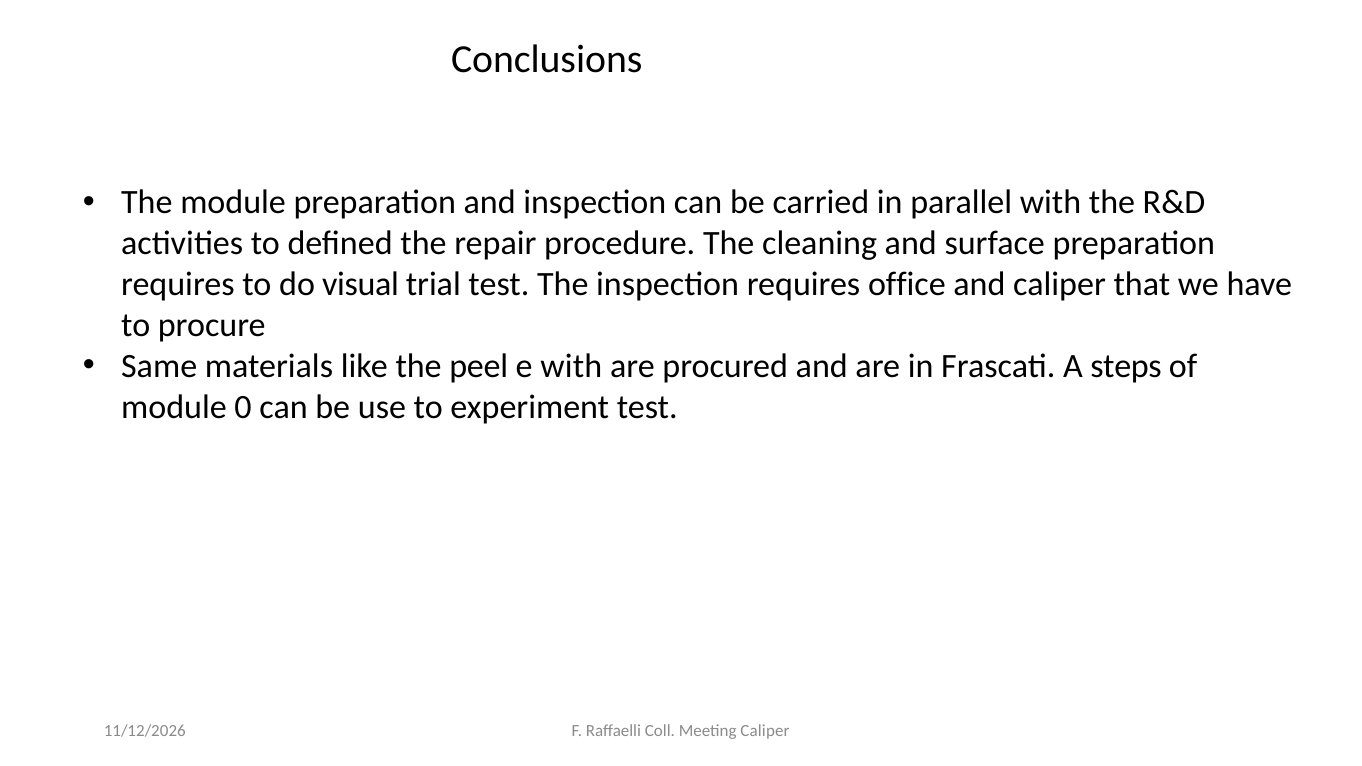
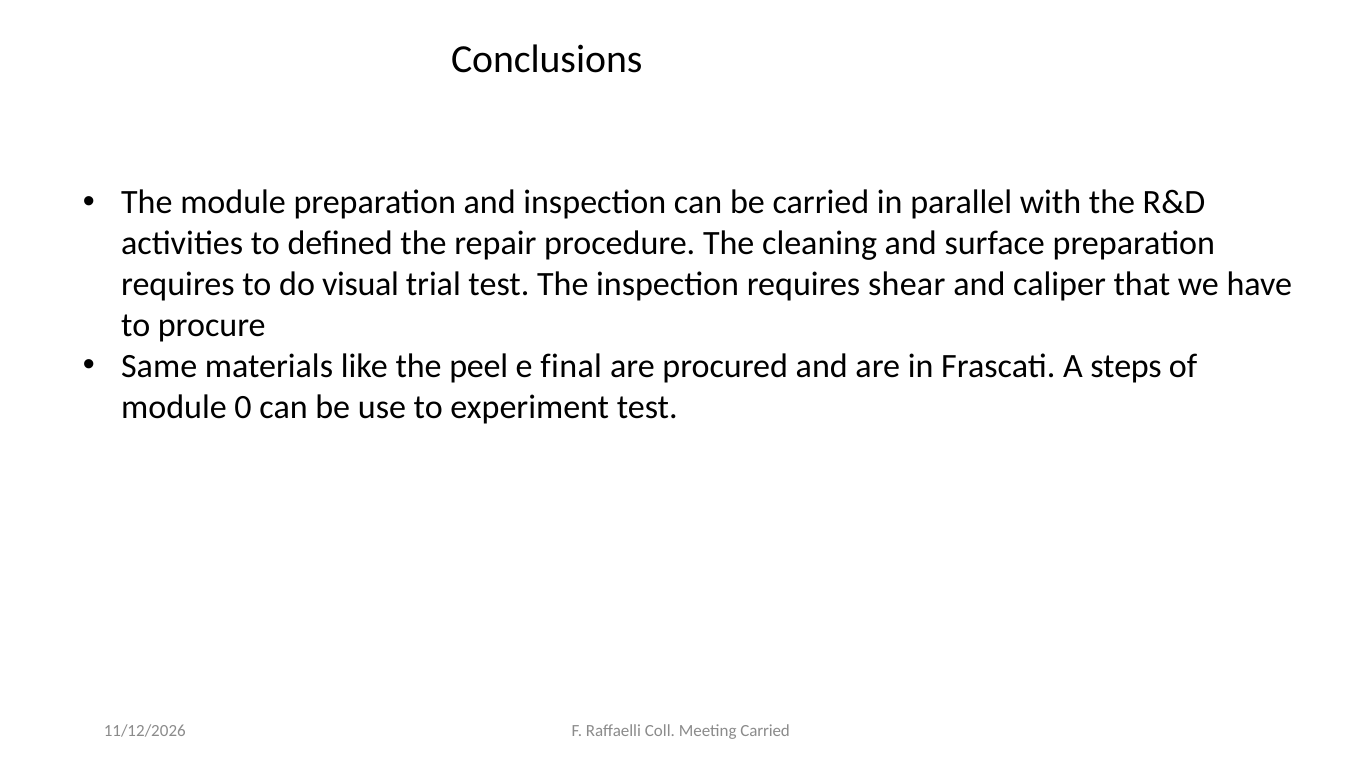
office: office -> shear
e with: with -> final
Meeting Caliper: Caliper -> Carried
